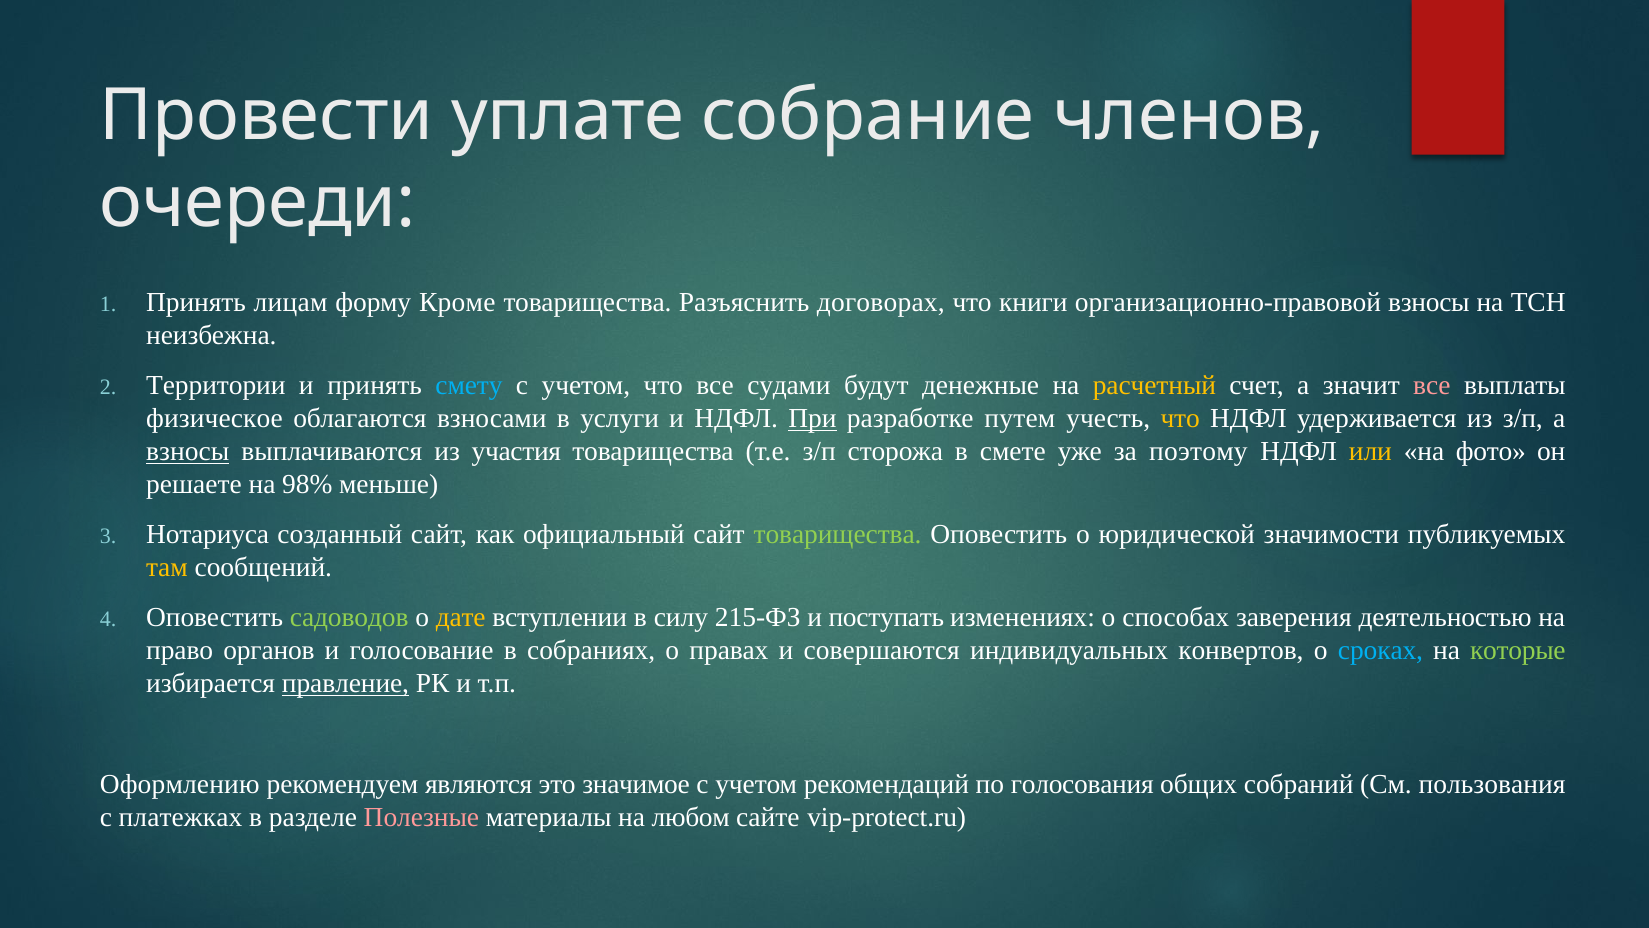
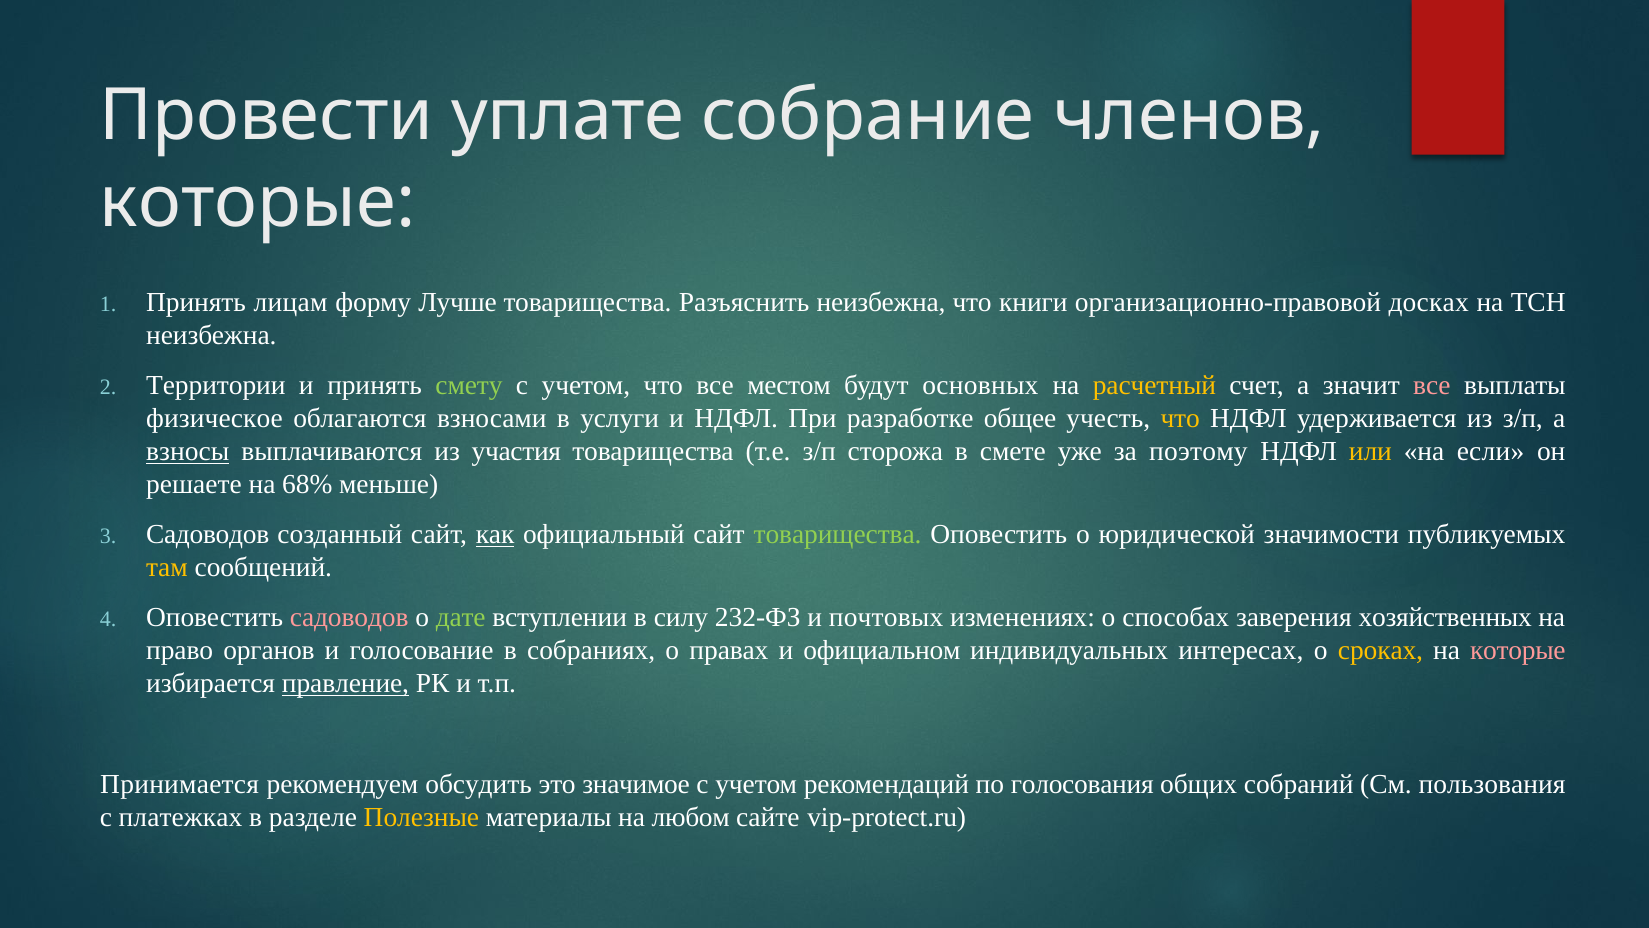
очереди at (258, 202): очереди -> которые
Кроме: Кроме -> Лучше
Разъяснить договорах: договорах -> неизбежна
организационно-правовой взносы: взносы -> досках
смету colour: light blue -> light green
судами: судами -> местом
денежные: денежные -> основных
При underline: present -> none
путем: путем -> общее
фото: фото -> если
98%: 98% -> 68%
Нотариуса at (208, 534): Нотариуса -> Садоводов
как underline: none -> present
садоводов at (349, 618) colour: light green -> pink
дате colour: yellow -> light green
215-ФЗ: 215-ФЗ -> 232-ФЗ
поступать: поступать -> почтовых
деятельностью: деятельностью -> хозяйственных
совершаются: совершаются -> официальном
конвертов: конвертов -> интересах
сроках colour: light blue -> yellow
которые at (1518, 650) colour: light green -> pink
Оформлению: Оформлению -> Принимается
являются: являются -> обсудить
Полезные colour: pink -> yellow
